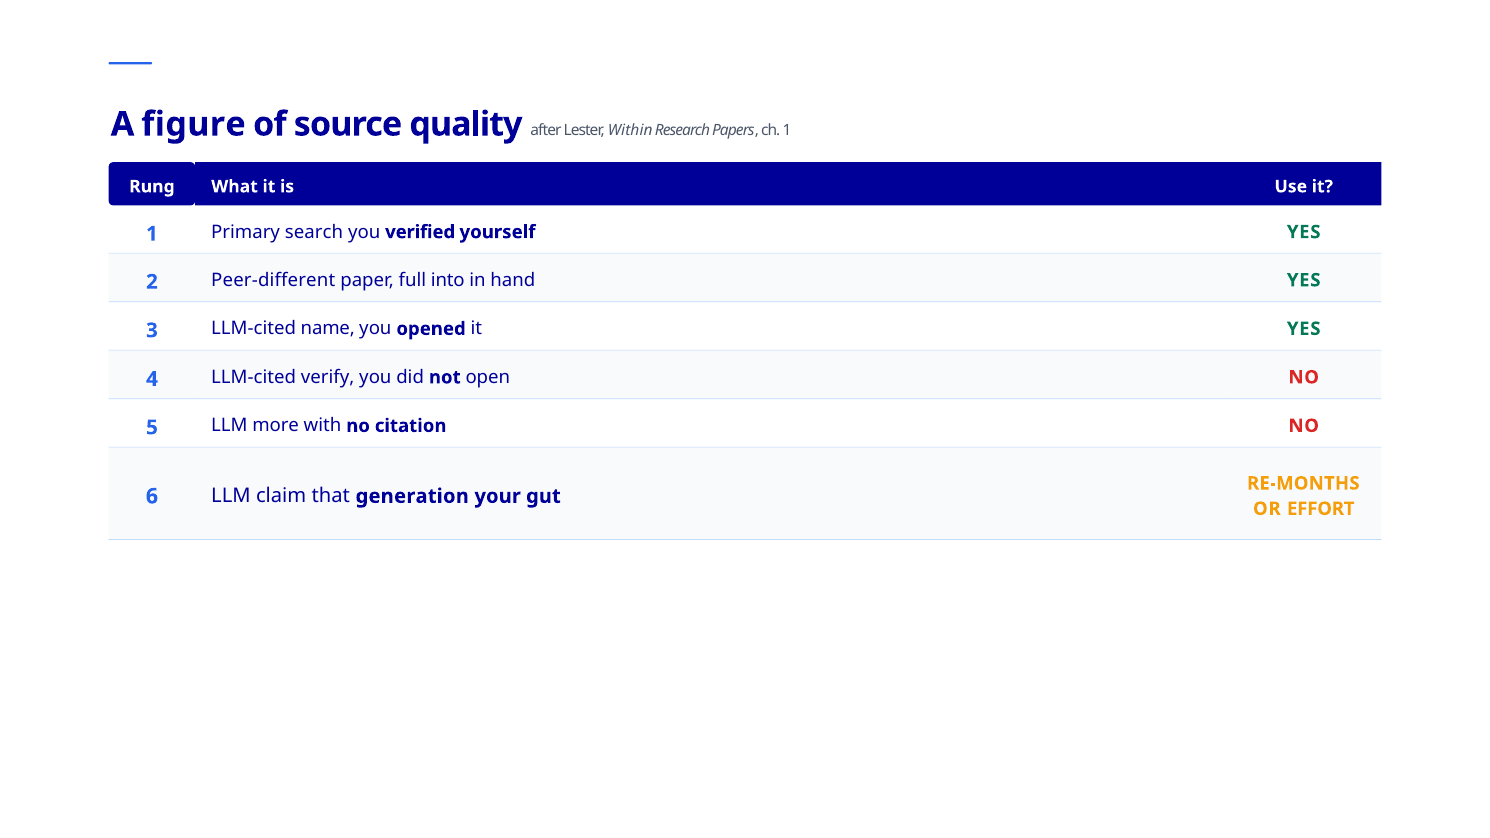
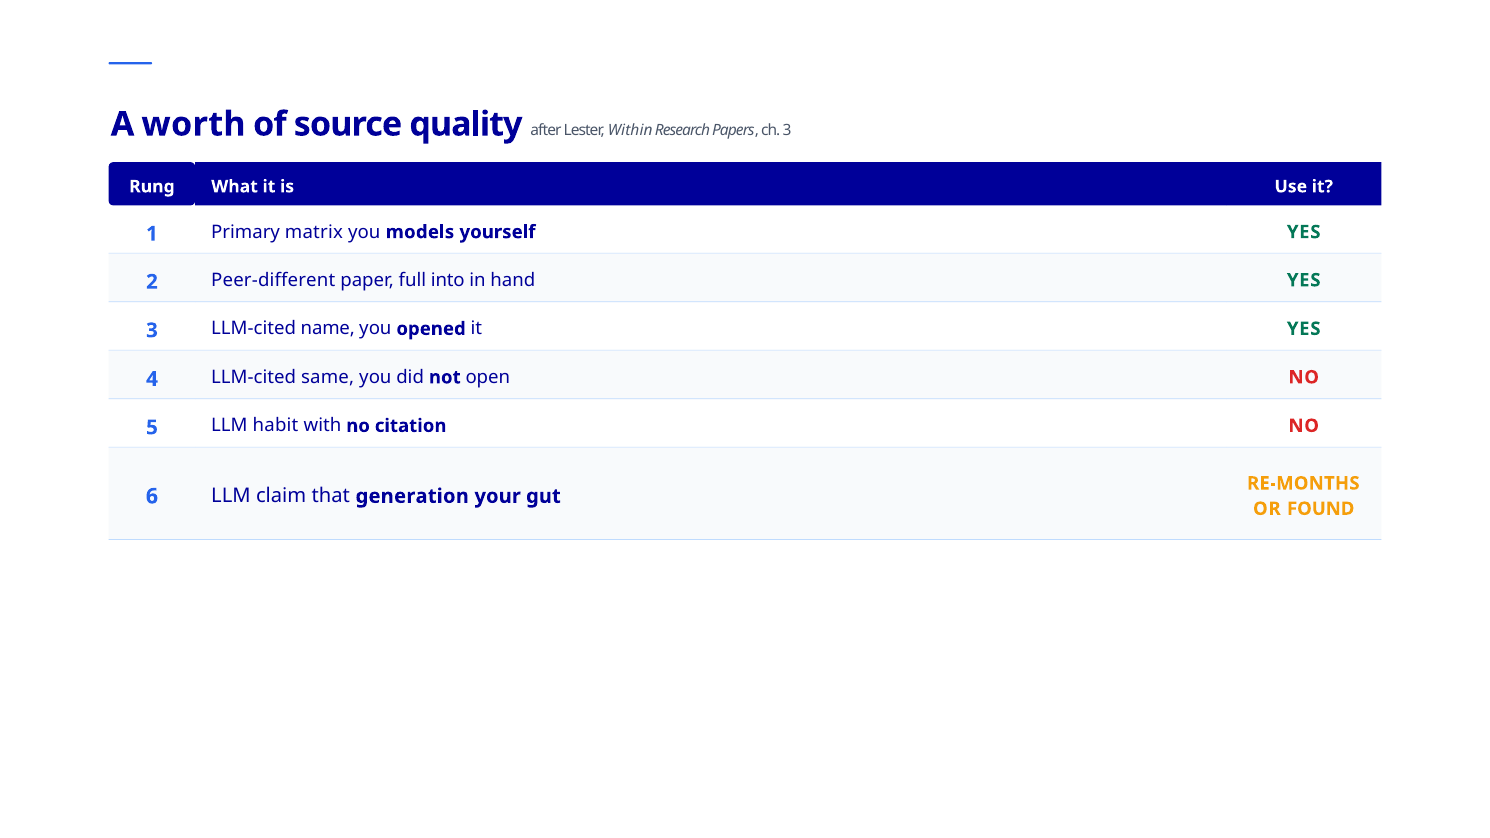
figure: figure -> worth
ch 1: 1 -> 3
search: search -> matrix
verified: verified -> models
verify: verify -> same
more: more -> habit
EFFORT: EFFORT -> FOUND
